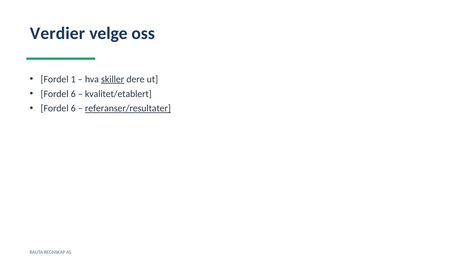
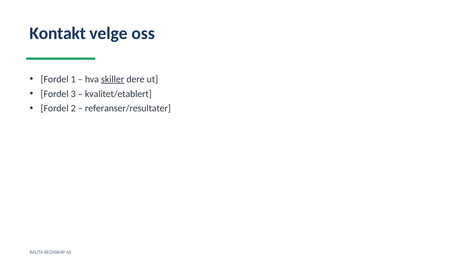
Verdier: Verdier -> Kontakt
6 at (73, 94): 6 -> 3
6 at (73, 108): 6 -> 2
referanser/resultater underline: present -> none
